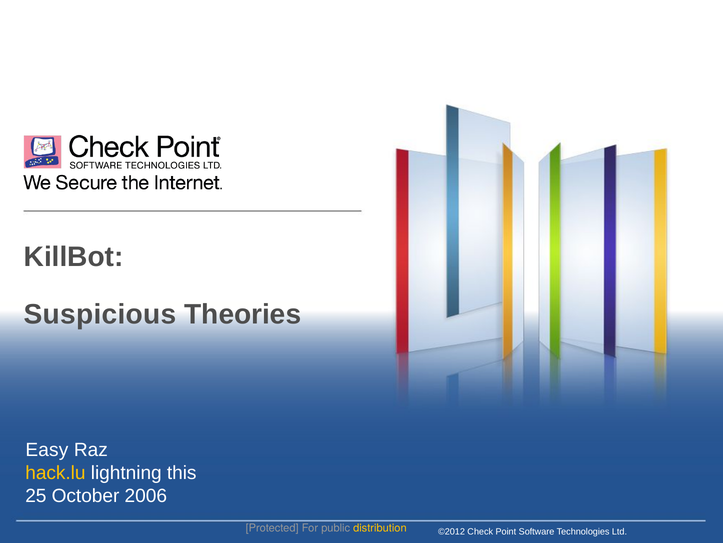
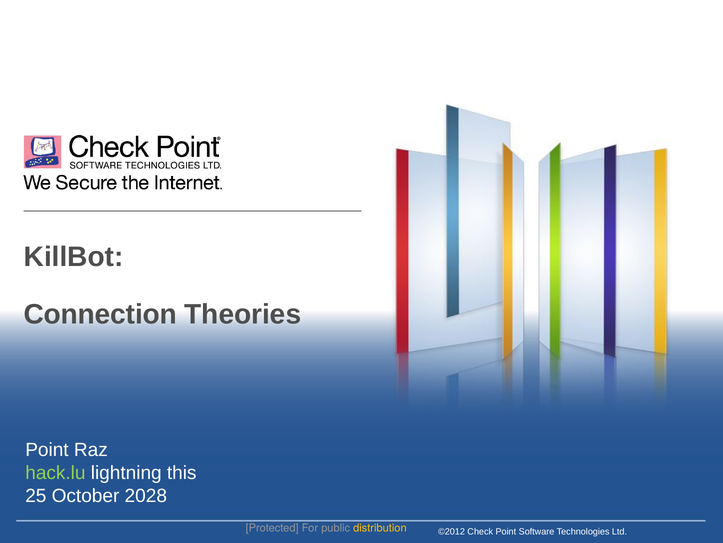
Suspicious: Suspicious -> Connection
Easy at (47, 449): Easy -> Point
hack.lu colour: yellow -> light green
2006: 2006 -> 2028
